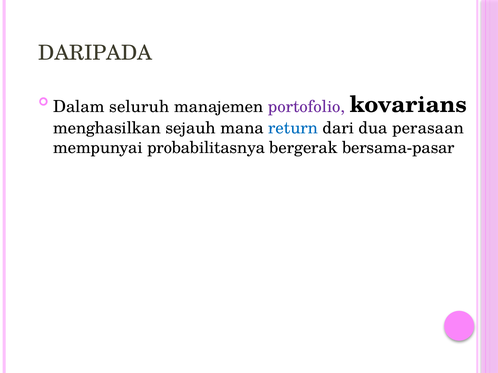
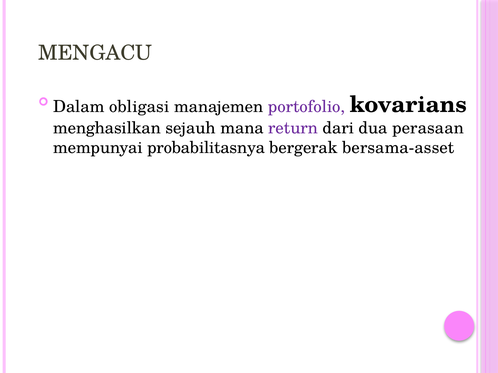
DARIPADA: DARIPADA -> MENGACU
seluruh: seluruh -> obligasi
return colour: blue -> purple
bersama-pasar: bersama-pasar -> bersama-asset
